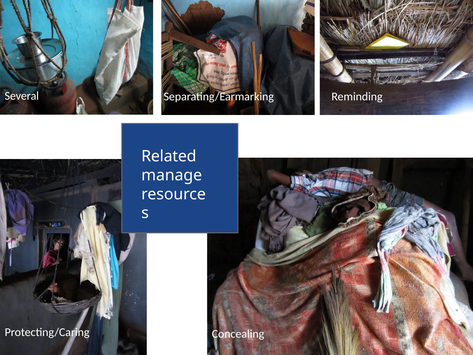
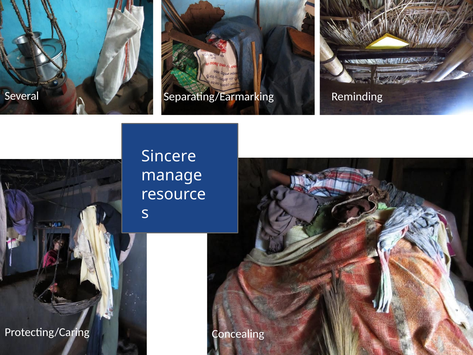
Related: Related -> Sincere
